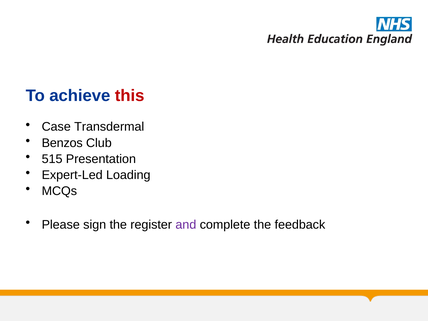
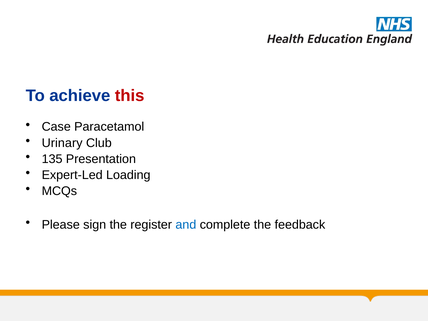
Transdermal: Transdermal -> Paracetamol
Benzos: Benzos -> Urinary
515: 515 -> 135
and colour: purple -> blue
